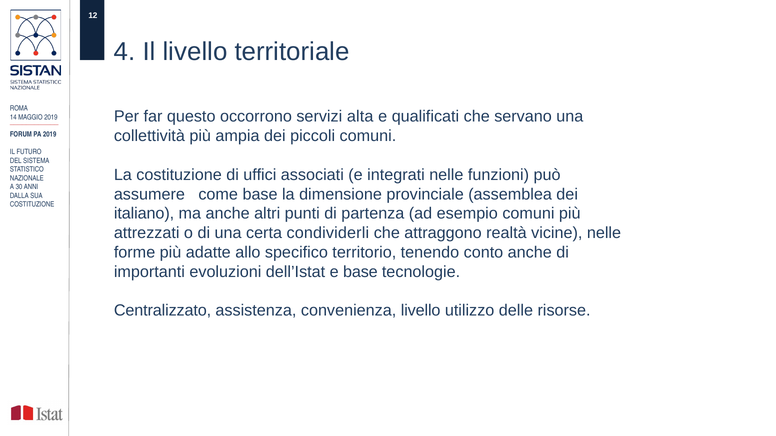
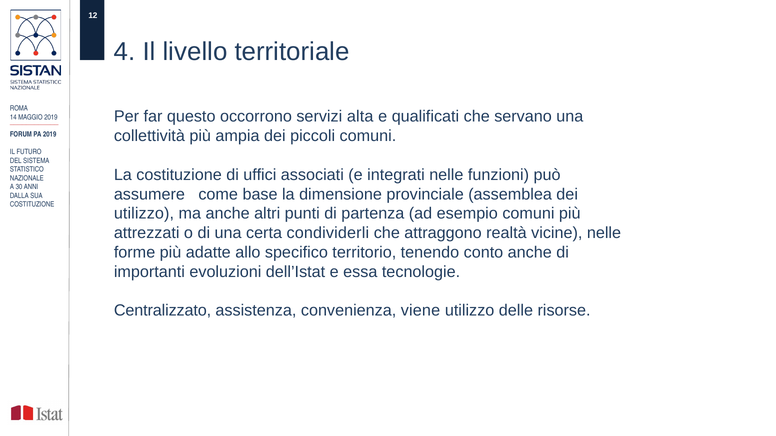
italiano at (144, 214): italiano -> utilizzo
e base: base -> essa
convenienza livello: livello -> viene
